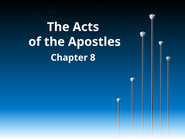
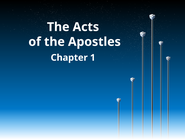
8: 8 -> 1
